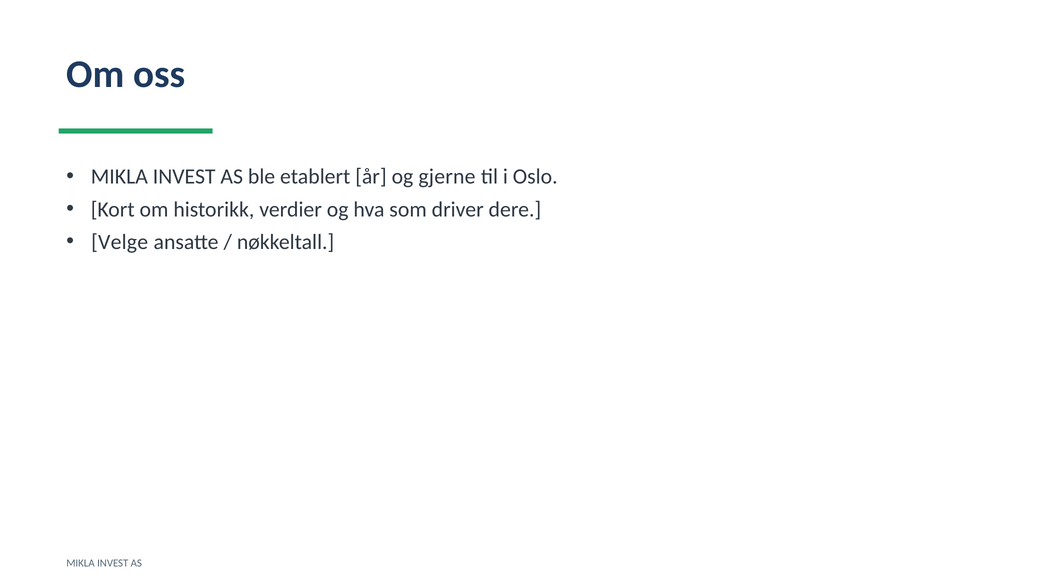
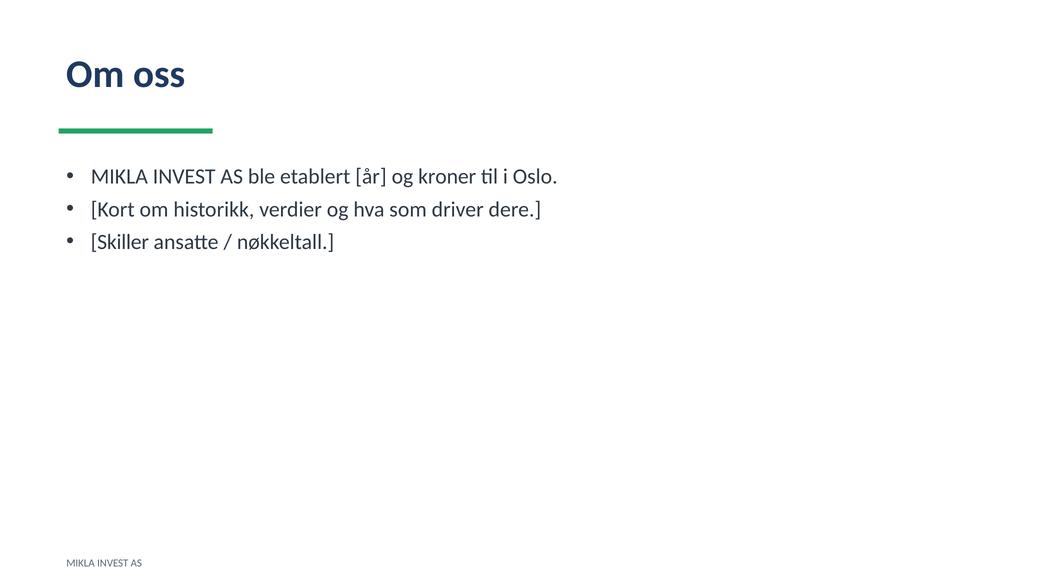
gjerne: gjerne -> kroner
Velge: Velge -> Skiller
